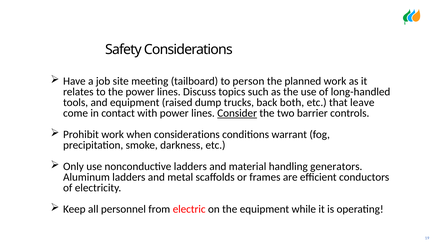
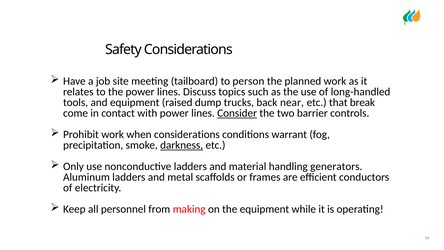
both: both -> near
leave: leave -> break
darkness underline: none -> present
electric: electric -> making
